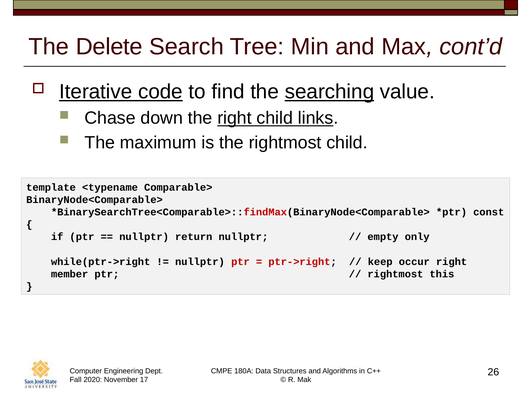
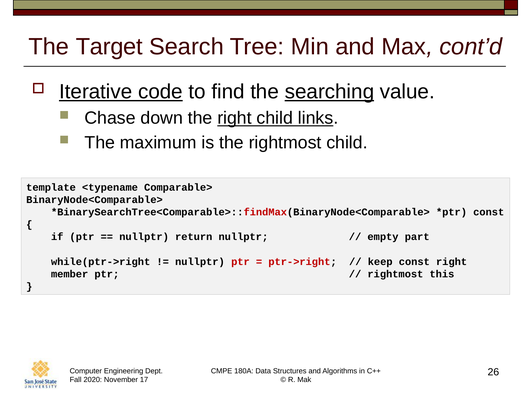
Delete: Delete -> Target
only: only -> part
keep occur: occur -> const
